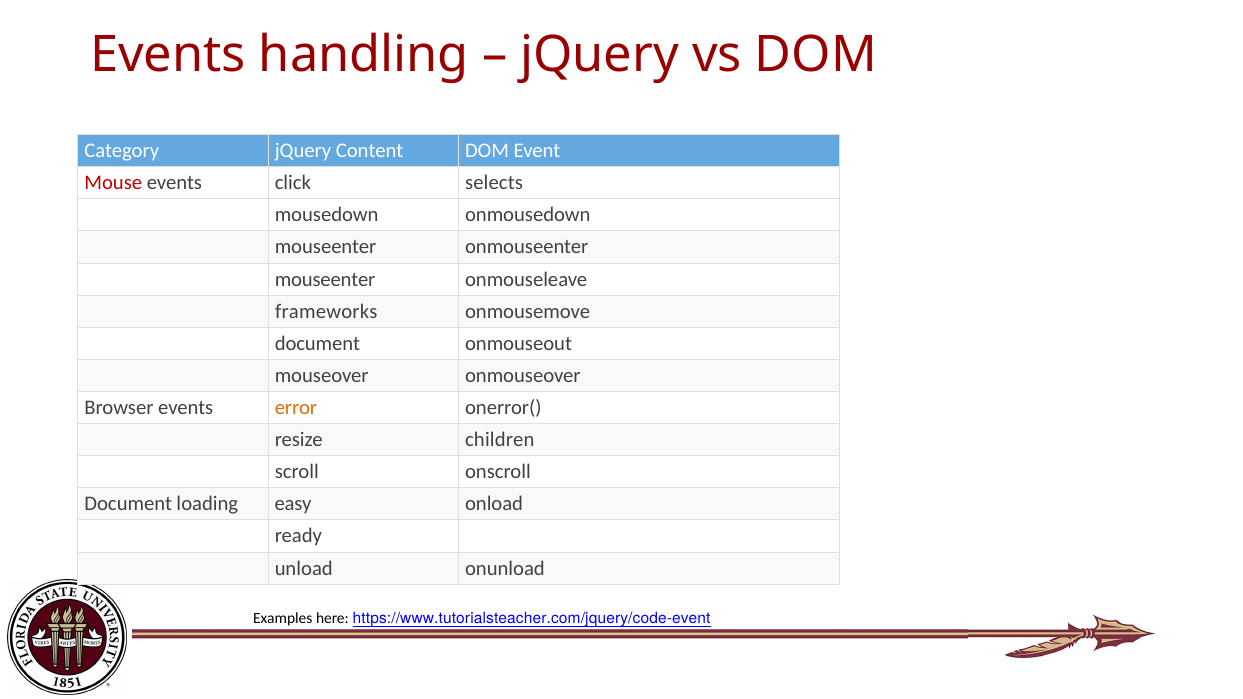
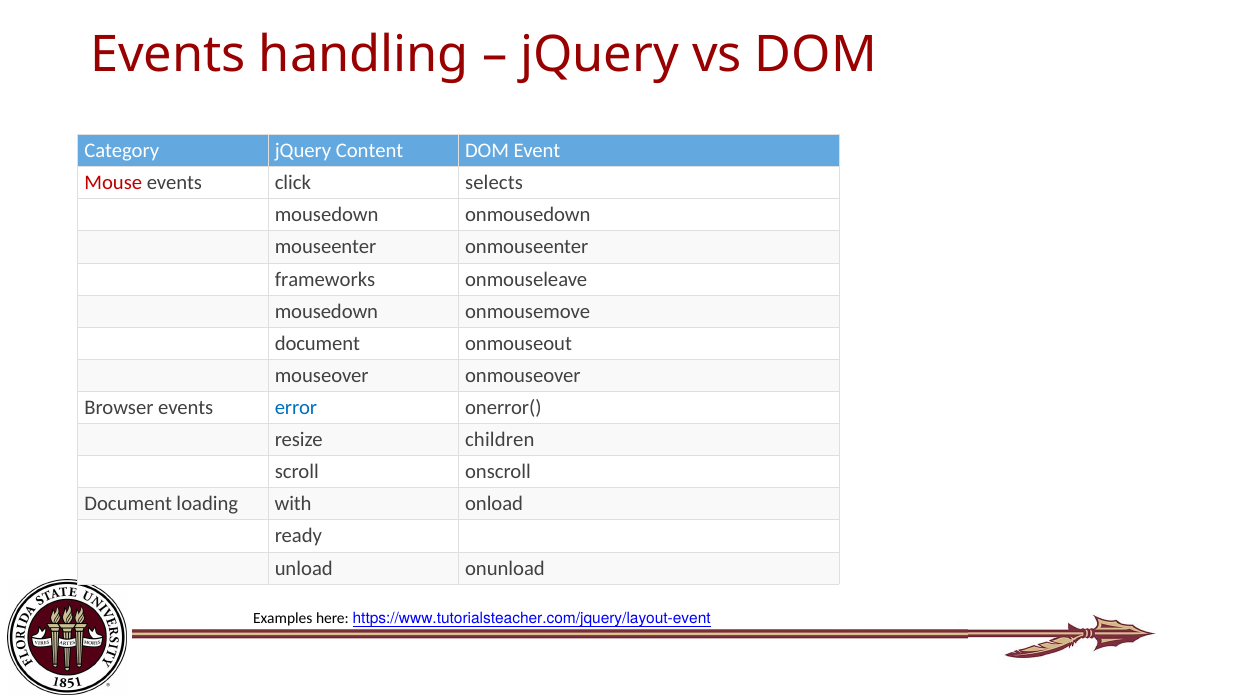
mouseenter at (325, 279): mouseenter -> frameworks
frameworks at (326, 311): frameworks -> mousedown
error colour: orange -> blue
easy: easy -> with
https://www.tutorialsteacher.com/jquery/code-event: https://www.tutorialsteacher.com/jquery/code-event -> https://www.tutorialsteacher.com/jquery/layout-event
